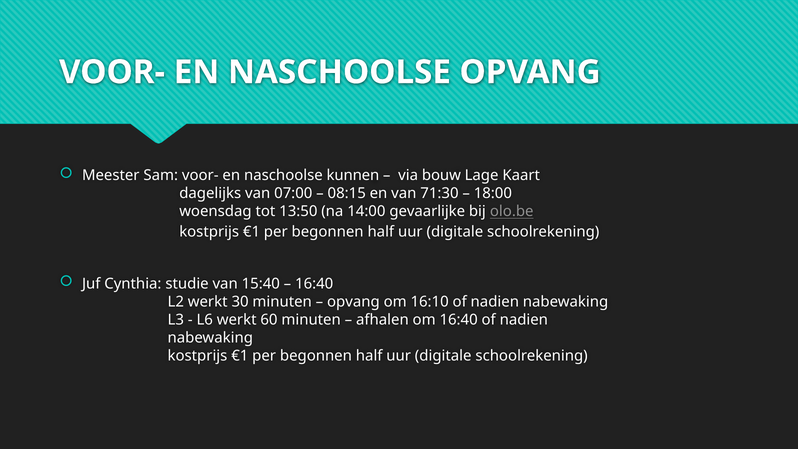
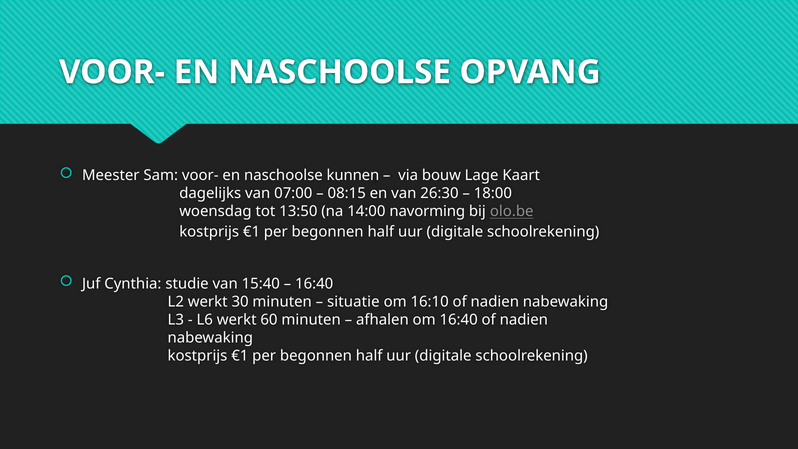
71:30: 71:30 -> 26:30
gevaarlijke: gevaarlijke -> navorming
opvang at (353, 302): opvang -> situatie
